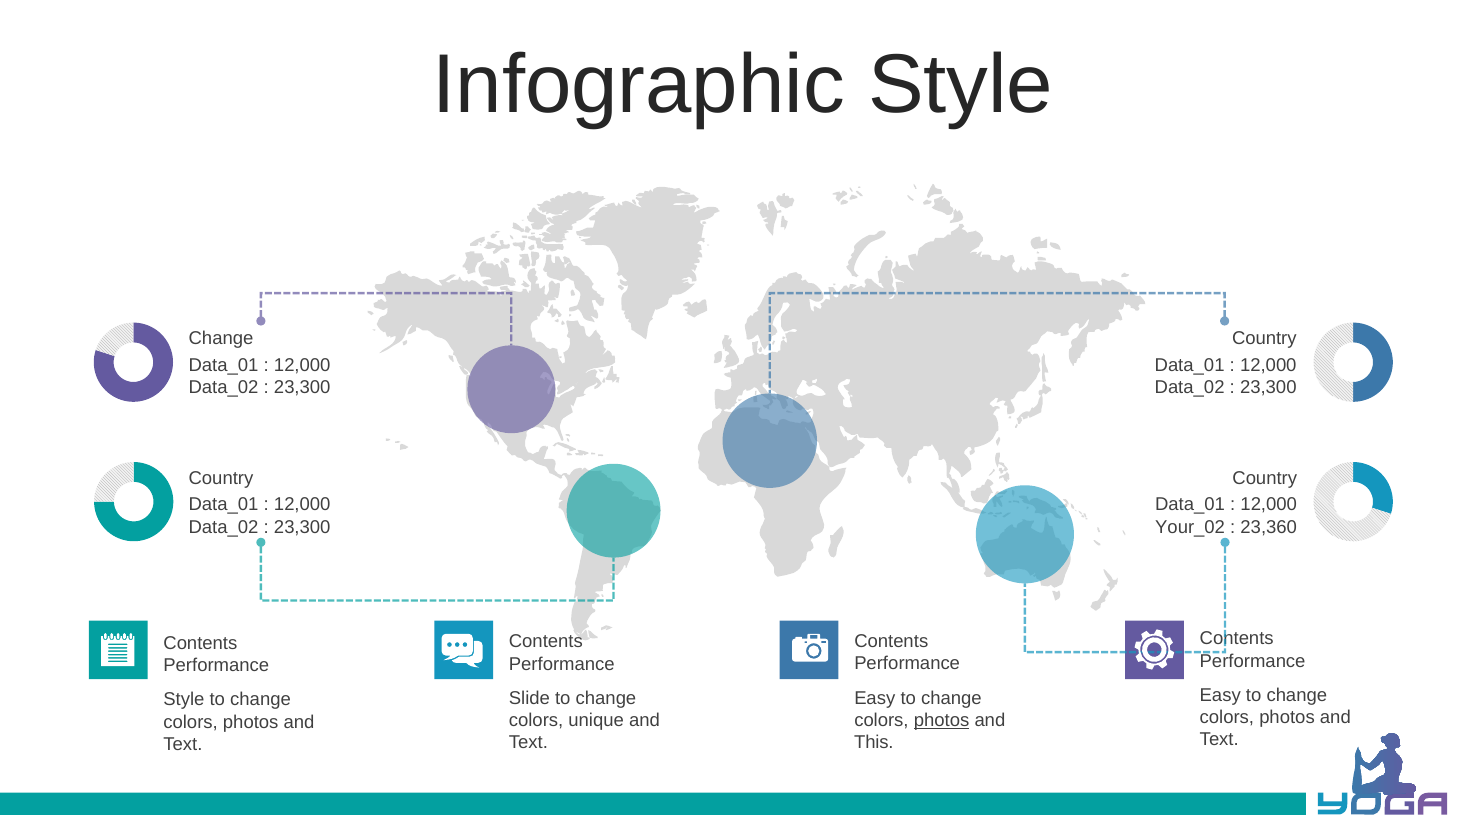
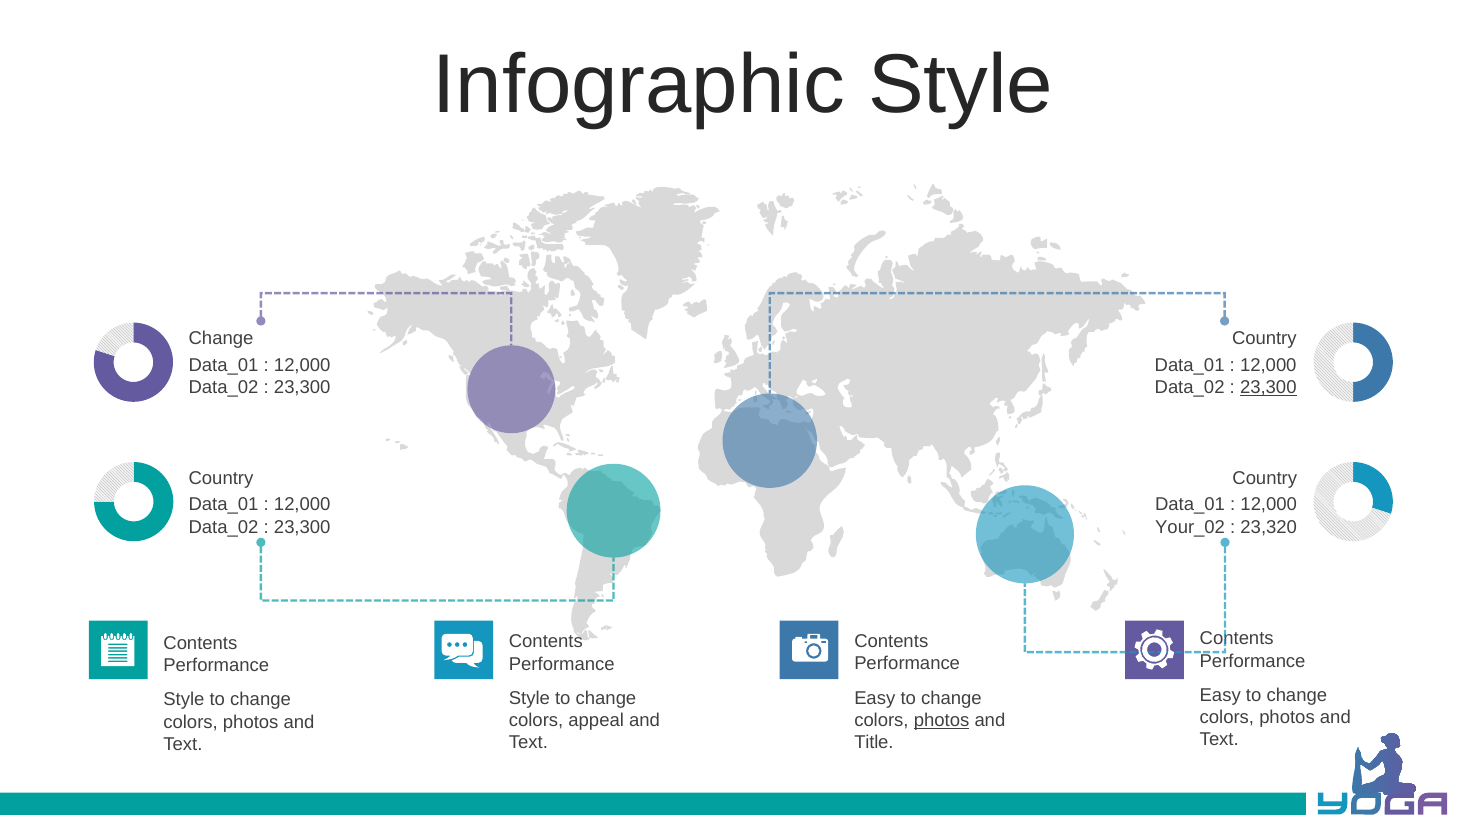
23,300 at (1268, 388) underline: none -> present
23,360: 23,360 -> 23,320
Slide at (529, 698): Slide -> Style
unique: unique -> appeal
This: This -> Title
